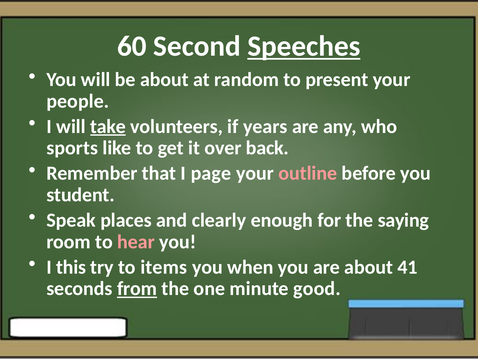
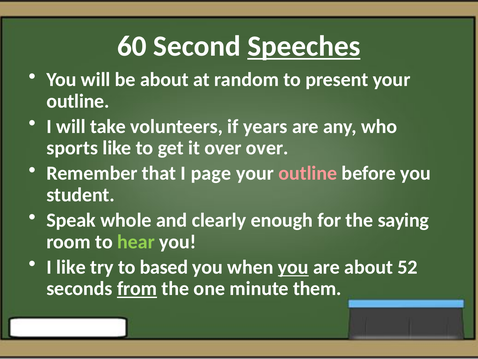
people at (78, 101): people -> outline
take underline: present -> none
over back: back -> over
places: places -> whole
hear colour: pink -> light green
I this: this -> like
items: items -> based
you at (293, 267) underline: none -> present
41: 41 -> 52
good: good -> them
